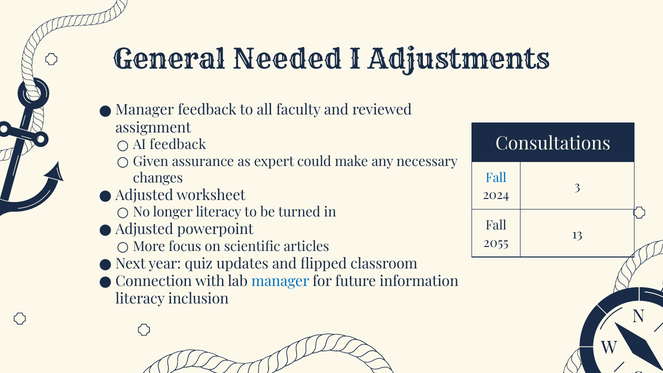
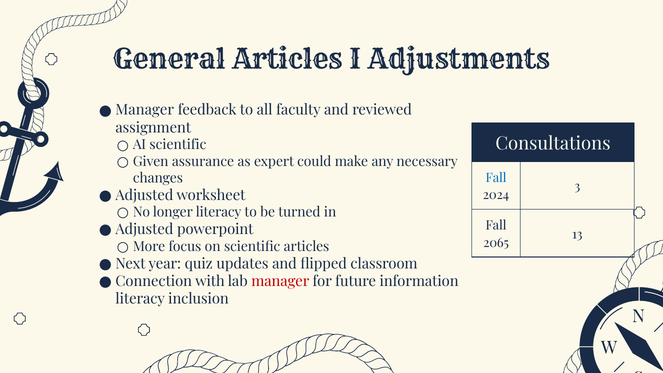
General Needed: Needed -> Articles
AI feedback: feedback -> scientific
2055: 2055 -> 2065
manager at (280, 281) colour: blue -> red
